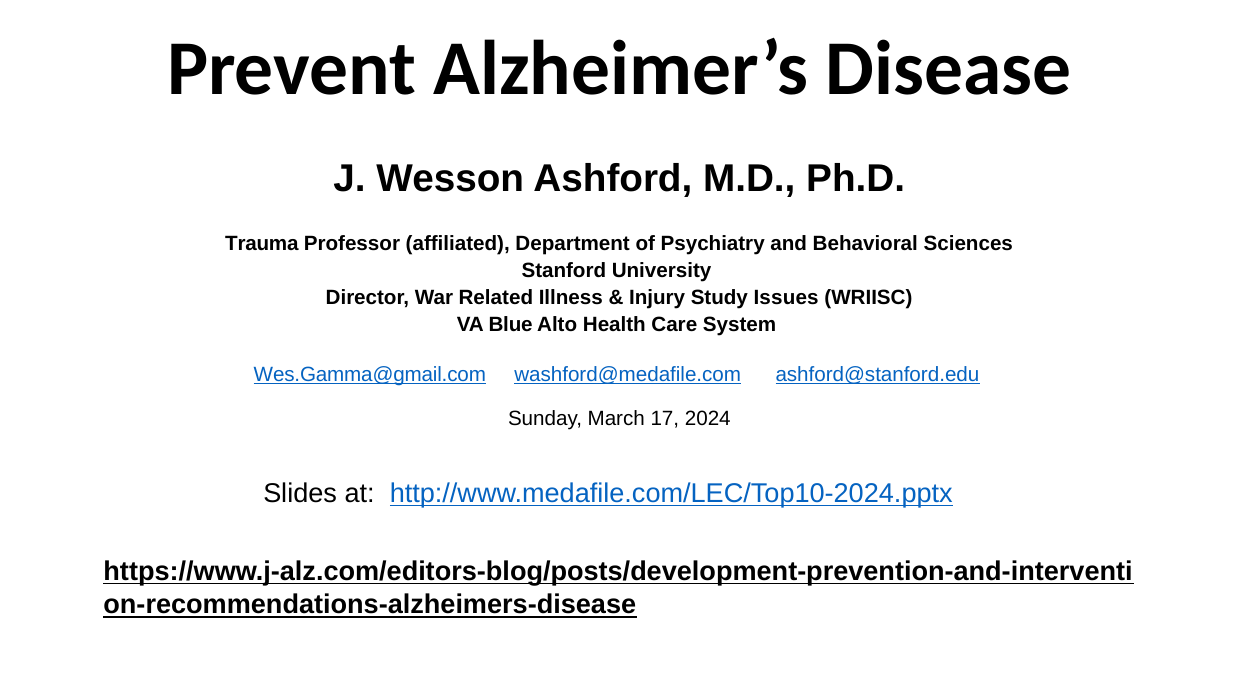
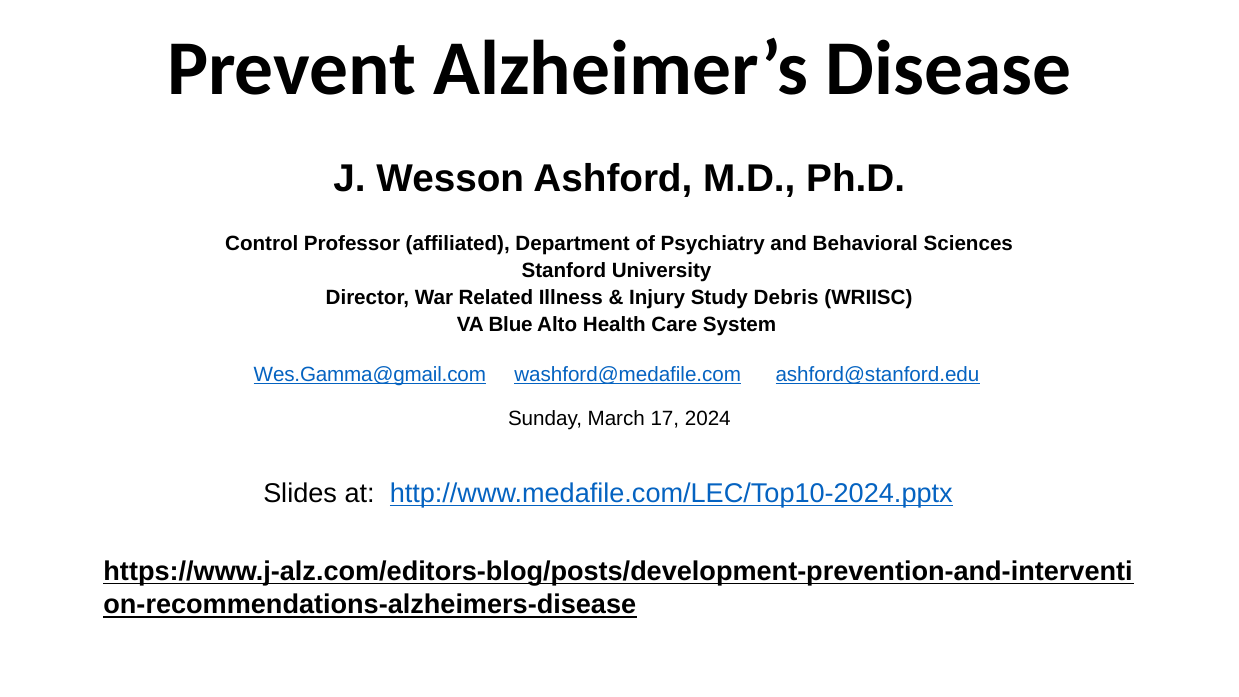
Trauma: Trauma -> Control
Issues: Issues -> Debris
